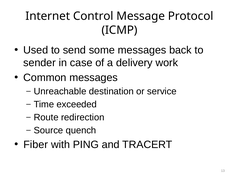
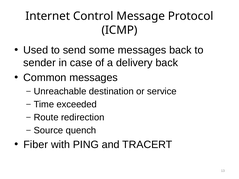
delivery work: work -> back
